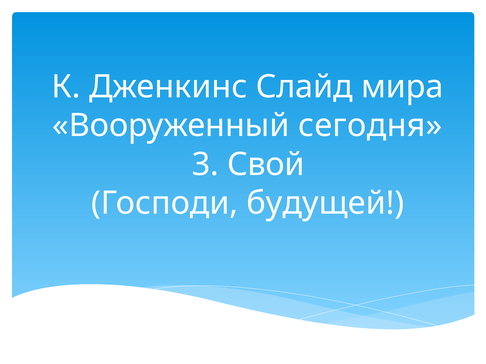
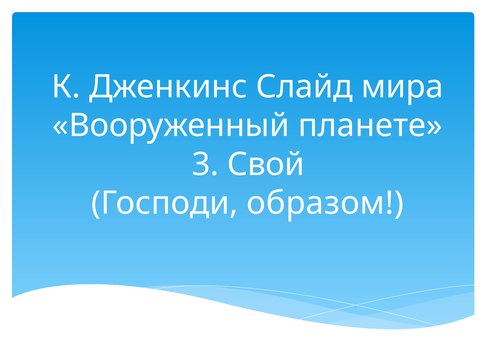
сегодня: сегодня -> планете
будущей: будущей -> образом
